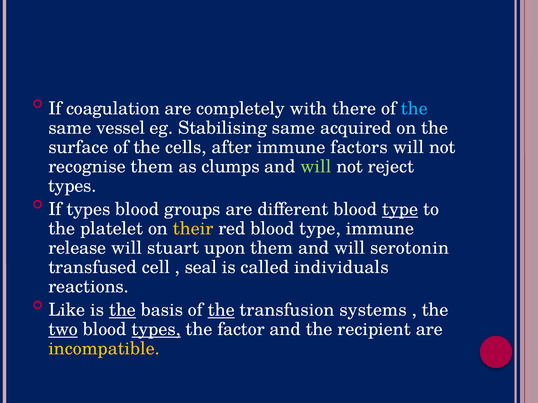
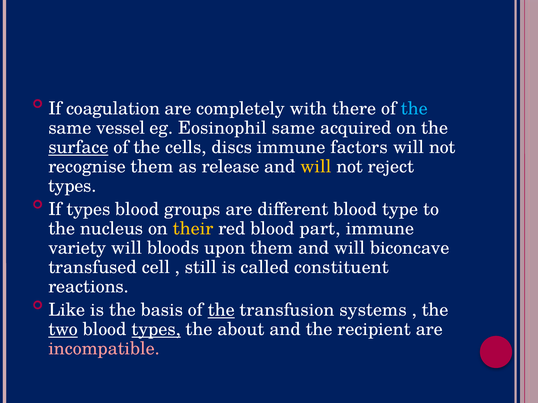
Stabilising: Stabilising -> Eosinophil
surface underline: none -> present
after: after -> discs
clumps: clumps -> release
will at (316, 167) colour: light green -> yellow
type at (400, 210) underline: present -> none
platelet: platelet -> nucleus
red blood type: type -> part
release: release -> variety
stuart: stuart -> bloods
serotonin: serotonin -> biconcave
seal: seal -> still
individuals: individuals -> constituent
the at (122, 310) underline: present -> none
factor: factor -> about
incompatible colour: yellow -> pink
